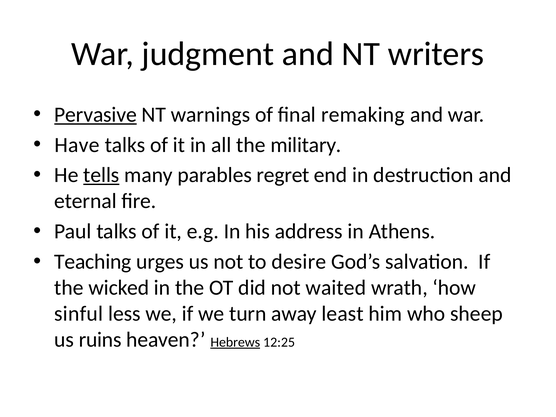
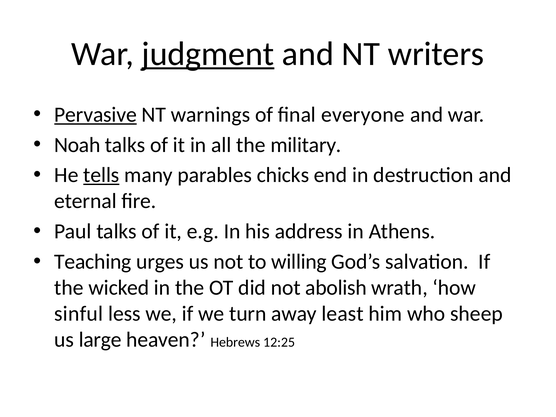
judgment underline: none -> present
remaking: remaking -> everyone
Have: Have -> Noah
regret: regret -> chicks
desire: desire -> willing
waited: waited -> abolish
ruins: ruins -> large
Hebrews underline: present -> none
